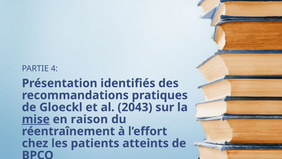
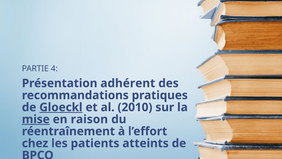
identifiés: identifiés -> adhérent
Gloeckl underline: none -> present
2043: 2043 -> 2010
